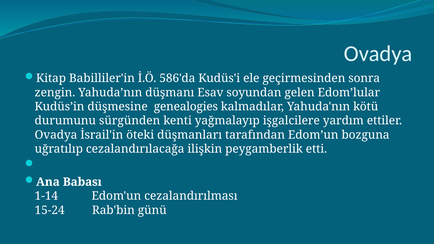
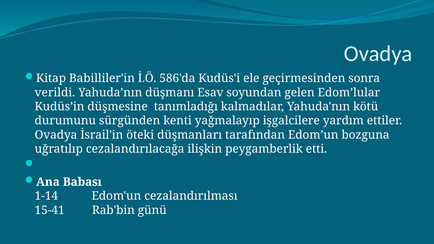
zengin: zengin -> verildi
genealogies: genealogies -> tanımladığı
15-24: 15-24 -> 15-41
